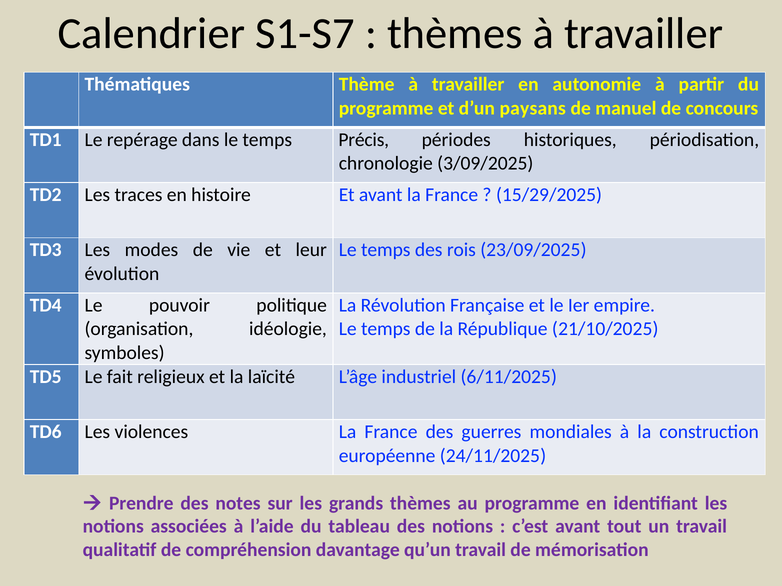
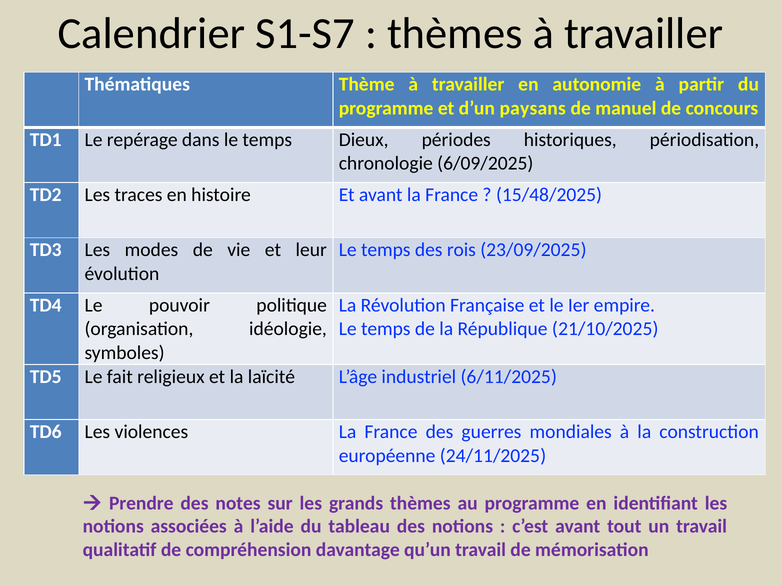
Précis: Précis -> Dieux
3/09/2025: 3/09/2025 -> 6/09/2025
15/29/2025: 15/29/2025 -> 15/48/2025
